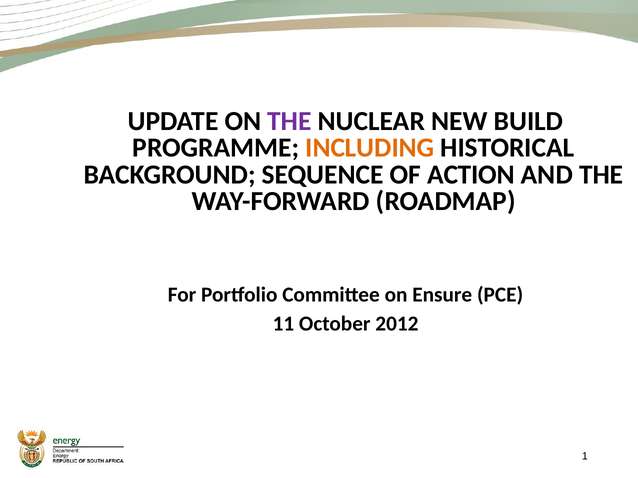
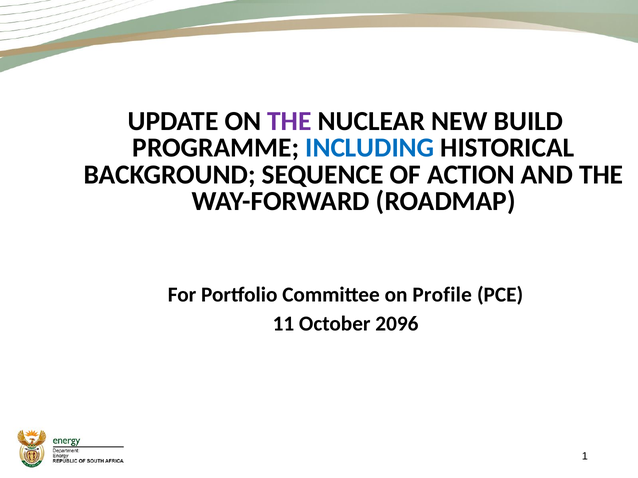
INCLUDING colour: orange -> blue
Ensure: Ensure -> Profile
2012: 2012 -> 2096
